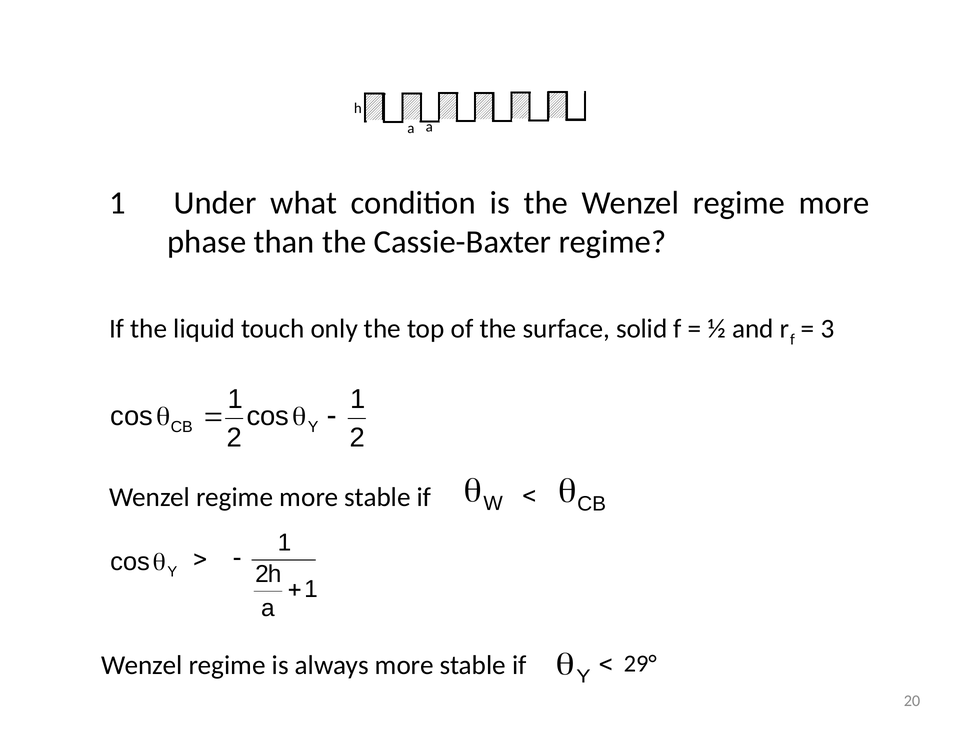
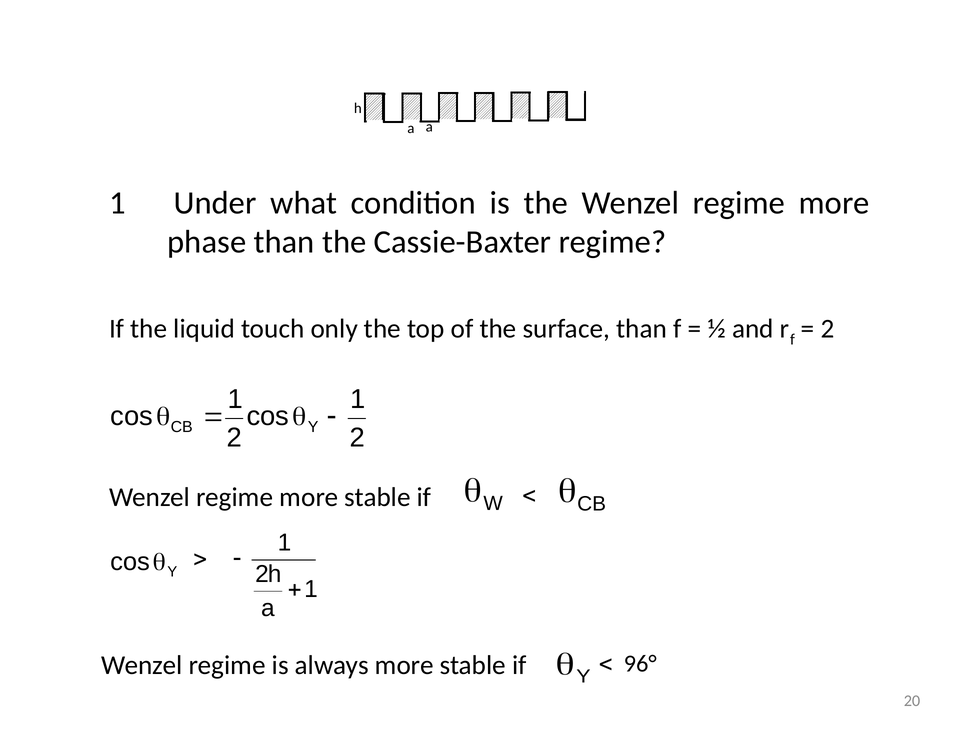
surface solid: solid -> than
3 at (827, 329): 3 -> 2
29°: 29° -> 96°
